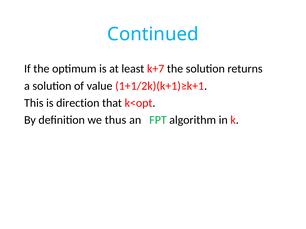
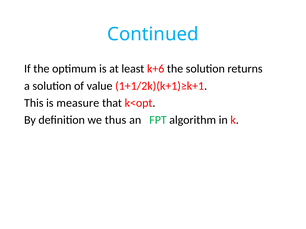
k+7: k+7 -> k+6
direction: direction -> measure
